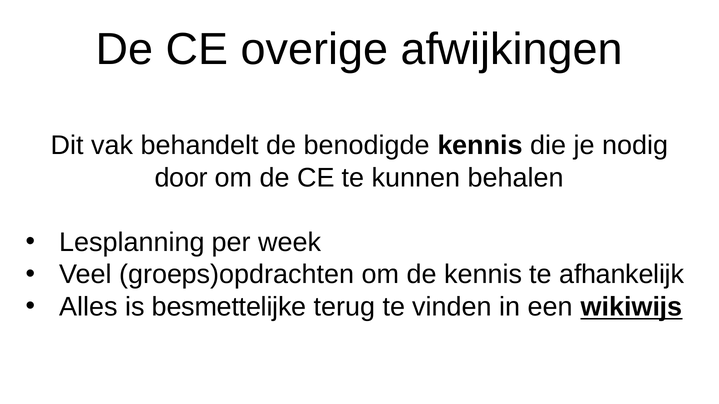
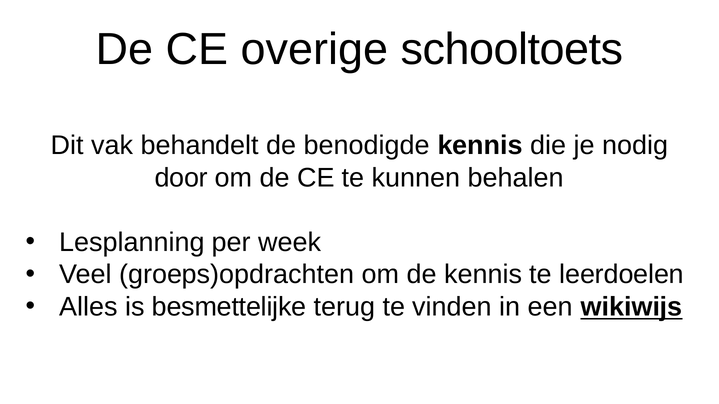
afwijkingen: afwijkingen -> schooltoets
afhankelijk: afhankelijk -> leerdoelen
